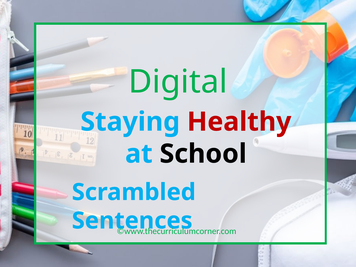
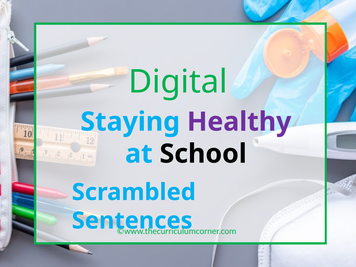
Healthy colour: red -> purple
